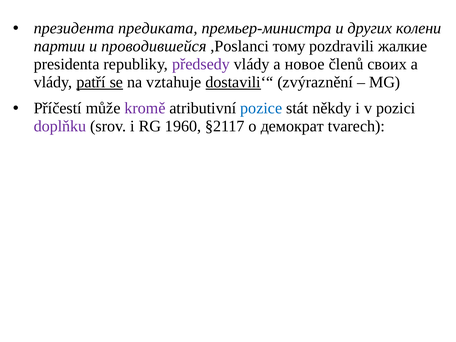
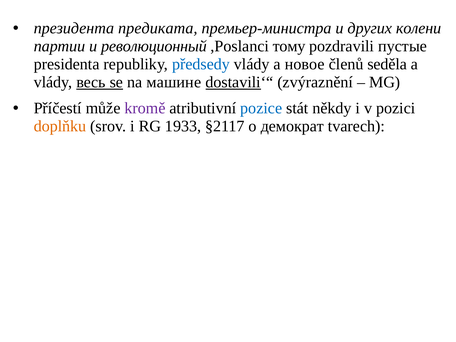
проводившейся: проводившейся -> революционный
жалкие: жалкие -> пустые
předsedy colour: purple -> blue
своих: своих -> seděla
patří: patří -> весь
vztahuje: vztahuje -> машине
doplňku colour: purple -> orange
1960: 1960 -> 1933
